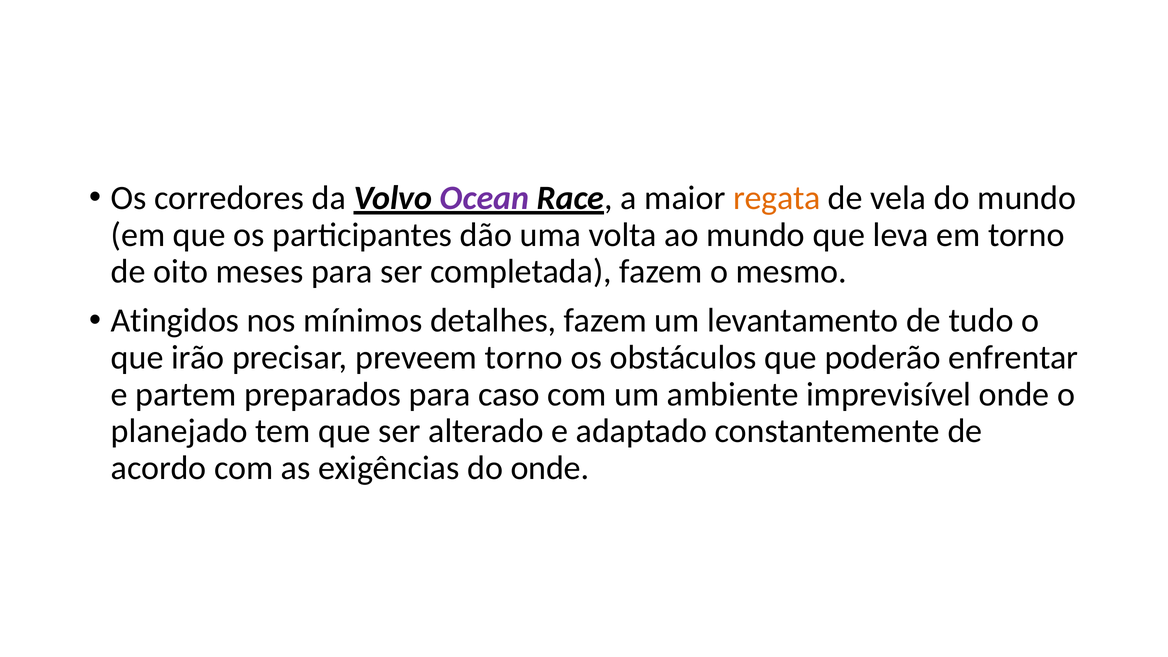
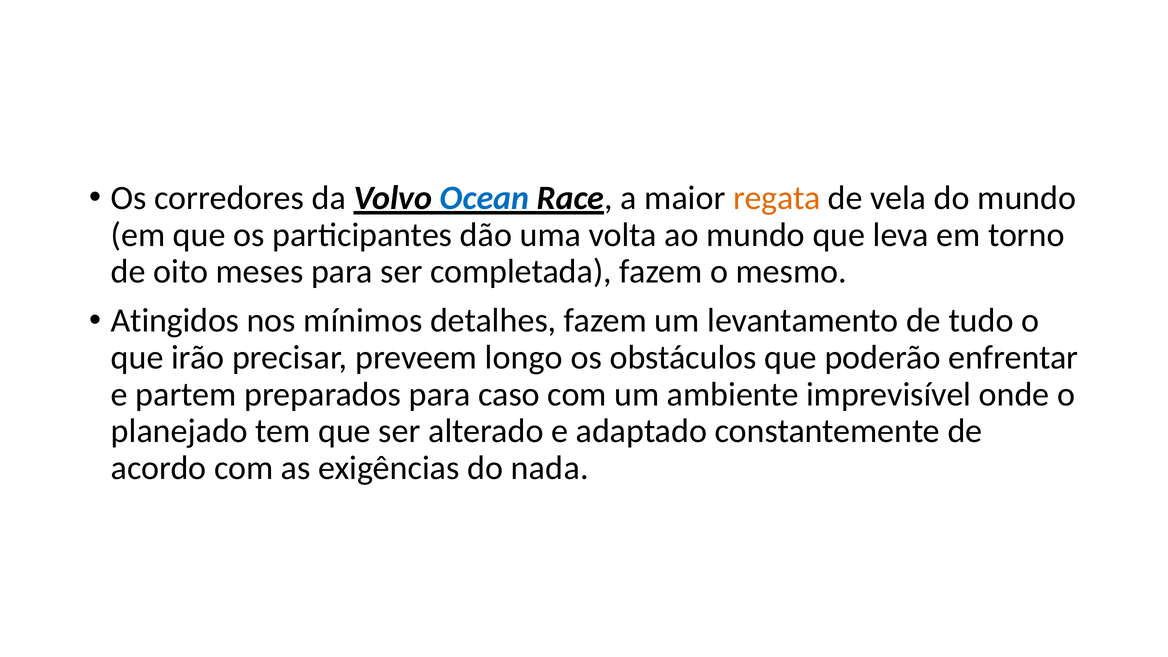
Ocean colour: purple -> blue
preveem torno: torno -> longo
do onde: onde -> nada
